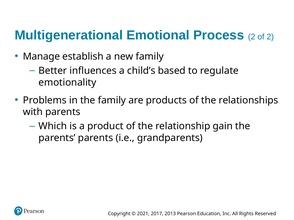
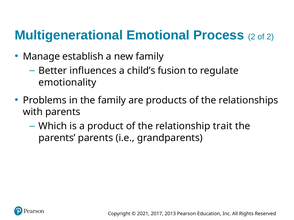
based: based -> fusion
gain: gain -> trait
